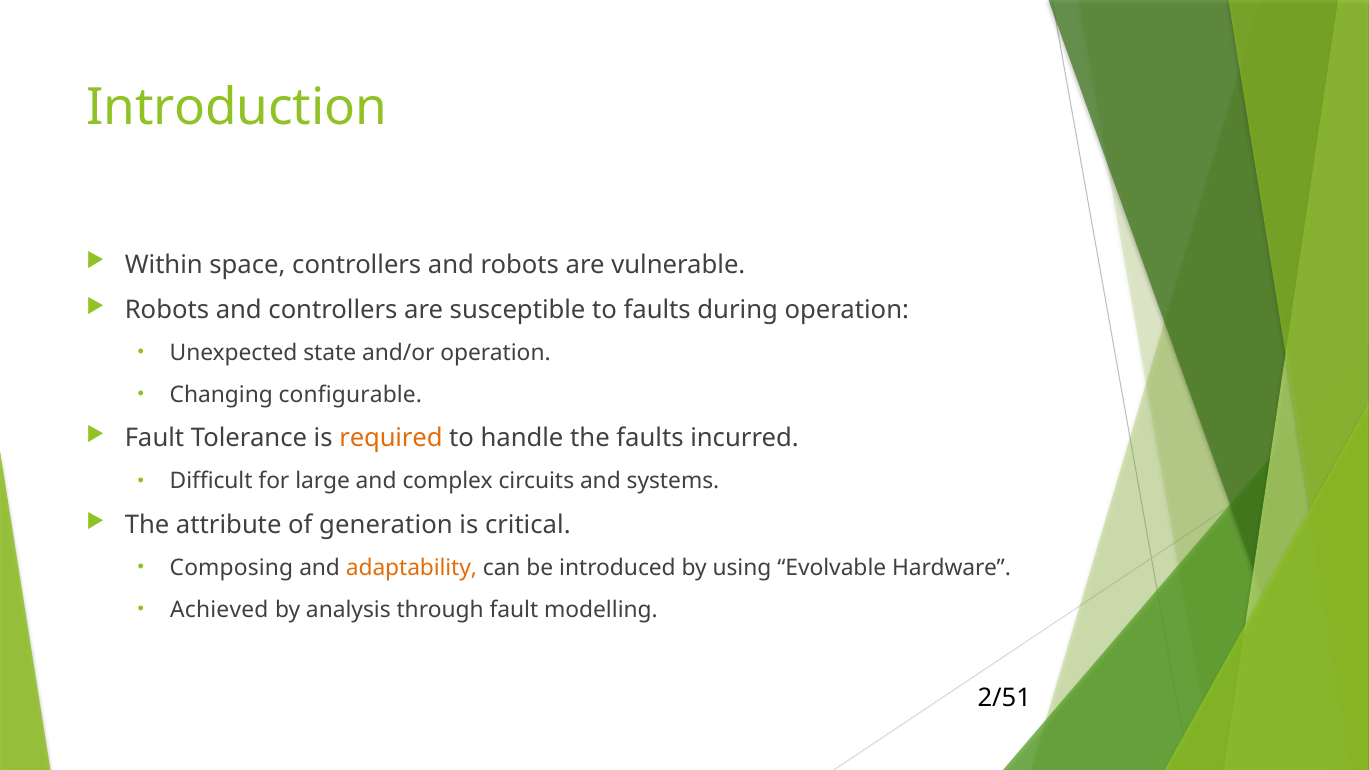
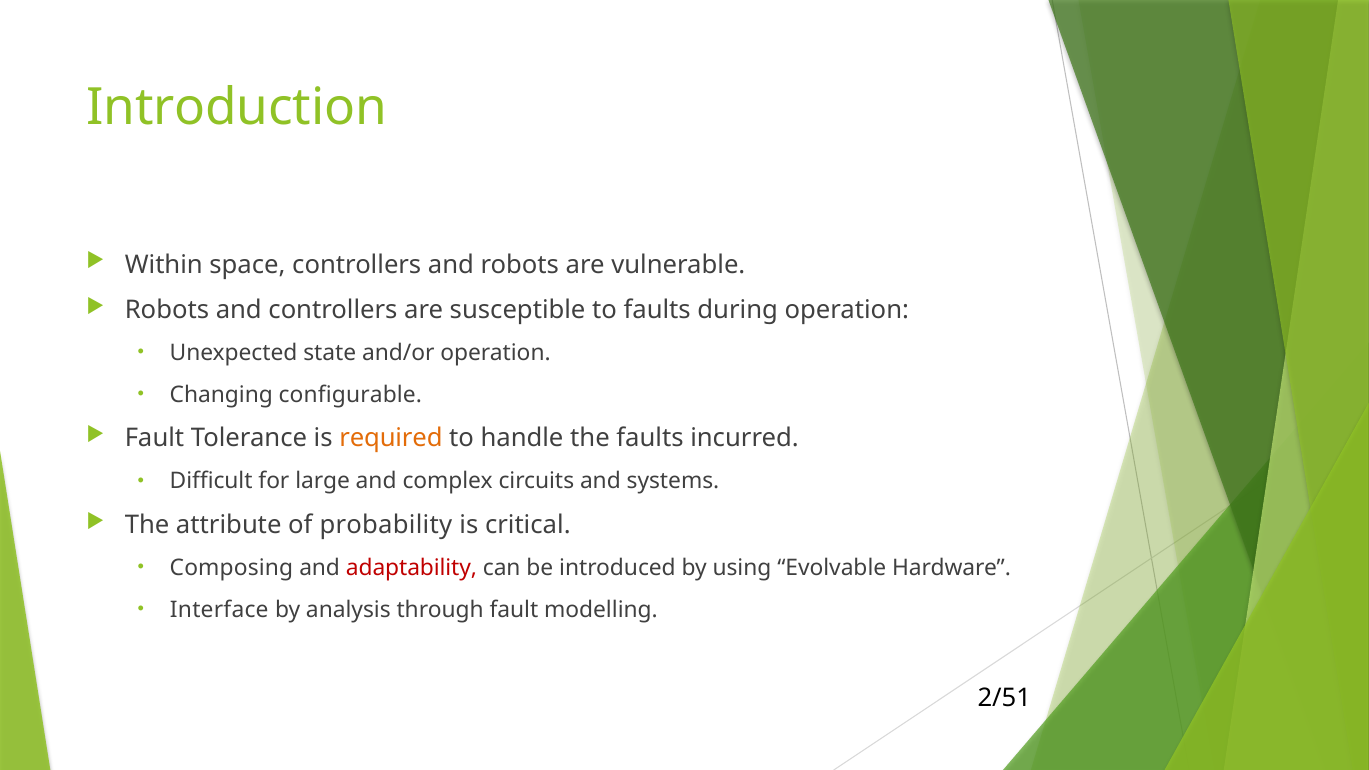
generation: generation -> probability
adaptability colour: orange -> red
Achieved: Achieved -> Interface
